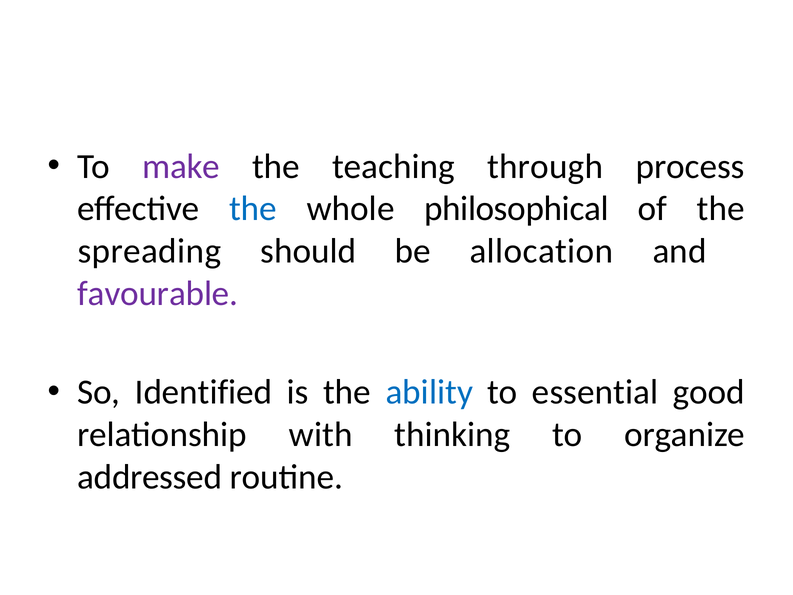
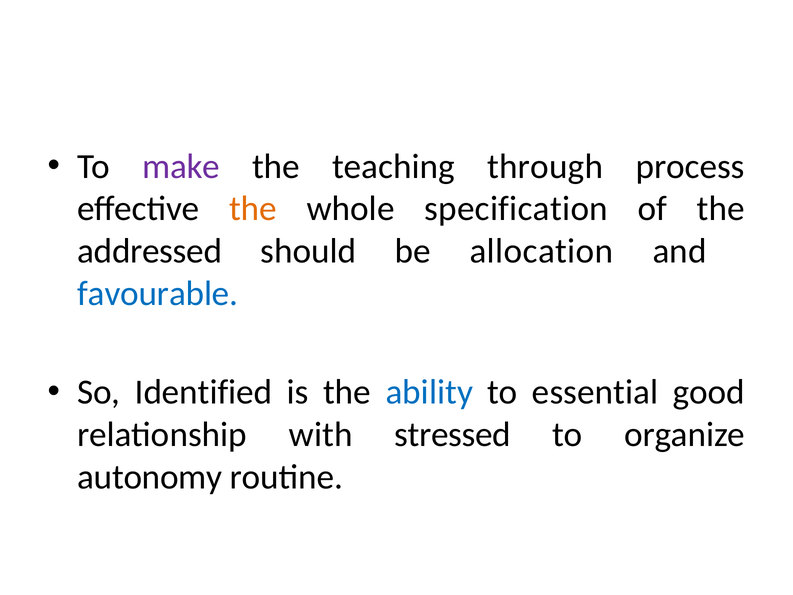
the at (253, 209) colour: blue -> orange
philosophical: philosophical -> specification
spreading: spreading -> addressed
favourable colour: purple -> blue
thinking: thinking -> stressed
addressed: addressed -> autonomy
